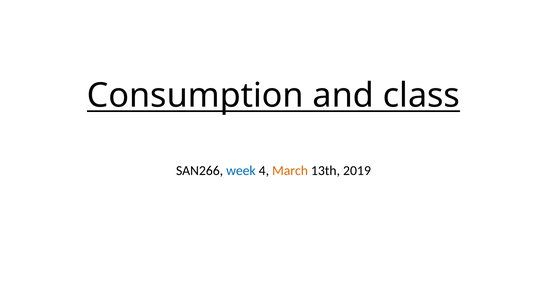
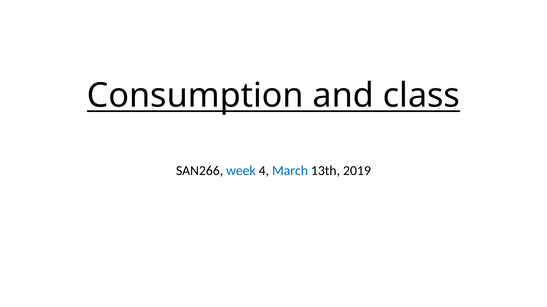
March colour: orange -> blue
